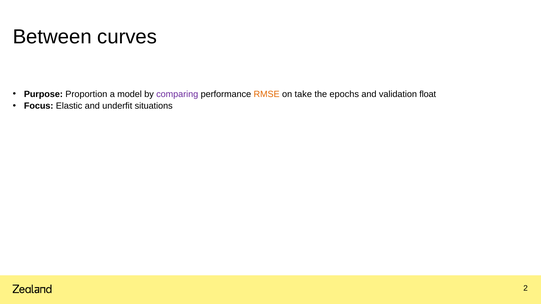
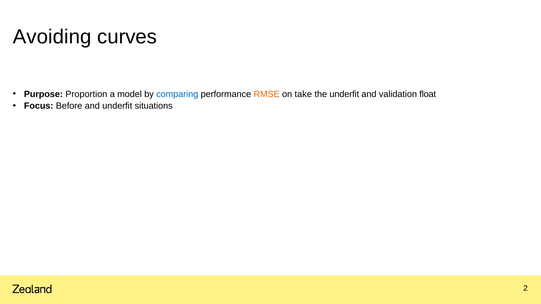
Between: Between -> Avoiding
comparing colour: purple -> blue
the epochs: epochs -> underfit
Elastic: Elastic -> Before
